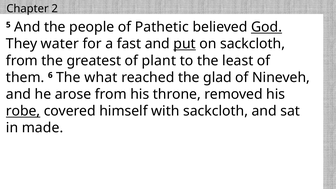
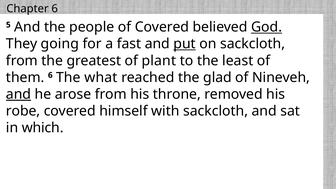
Chapter 2: 2 -> 6
of Pathetic: Pathetic -> Covered
water: water -> going
and at (19, 94) underline: none -> present
robe underline: present -> none
made: made -> which
